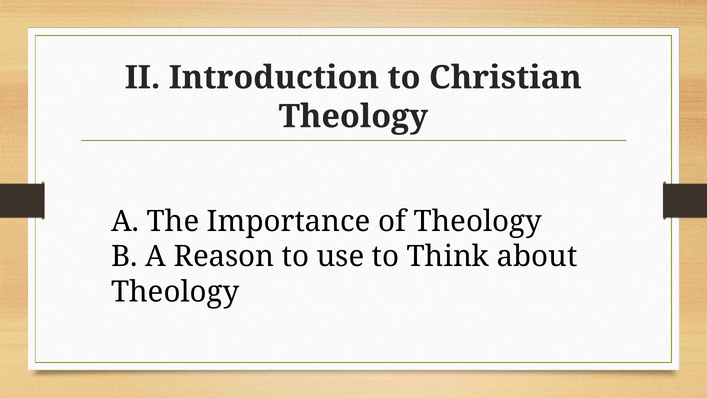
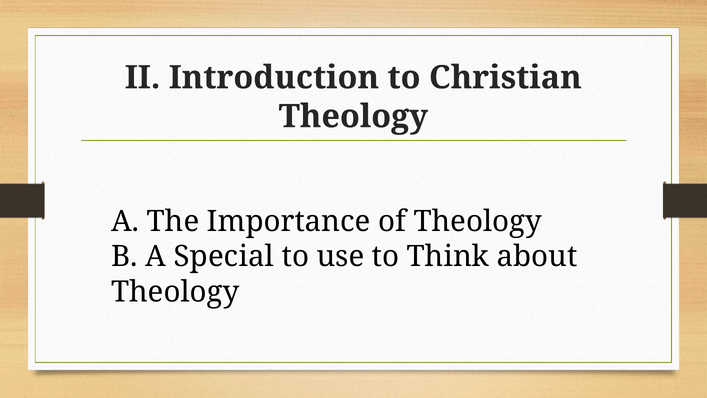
Reason: Reason -> Special
